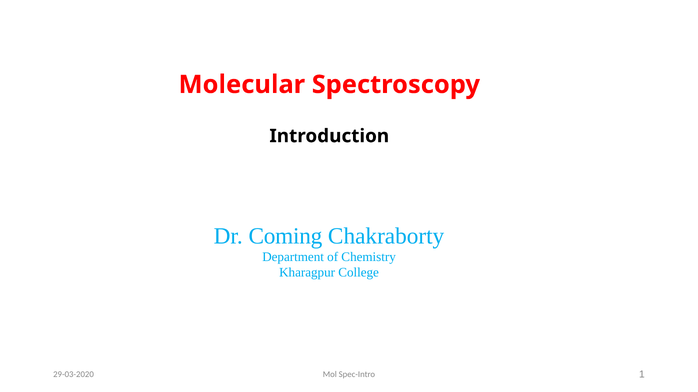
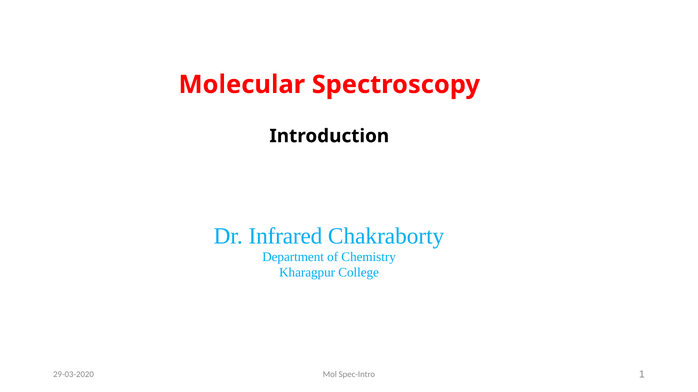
Coming: Coming -> Infrared
